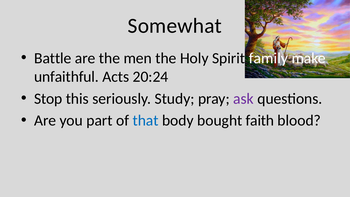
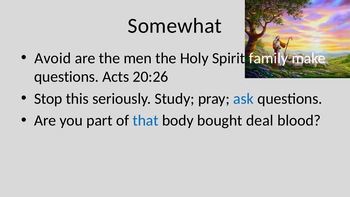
Battle: Battle -> Avoid
unfaithful at (66, 77): unfaithful -> questions
20:24: 20:24 -> 20:26
ask colour: purple -> blue
faith: faith -> deal
